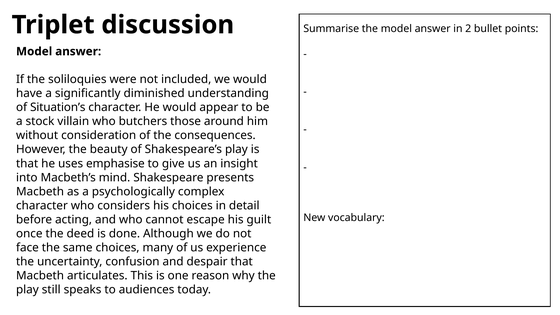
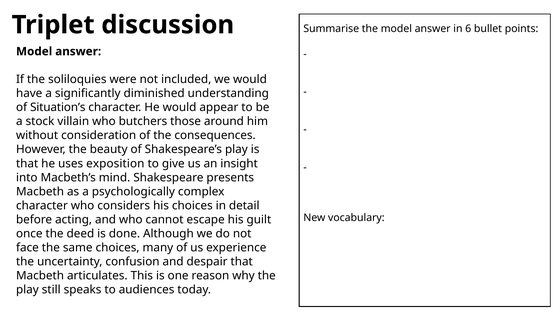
2: 2 -> 6
emphasise: emphasise -> exposition
